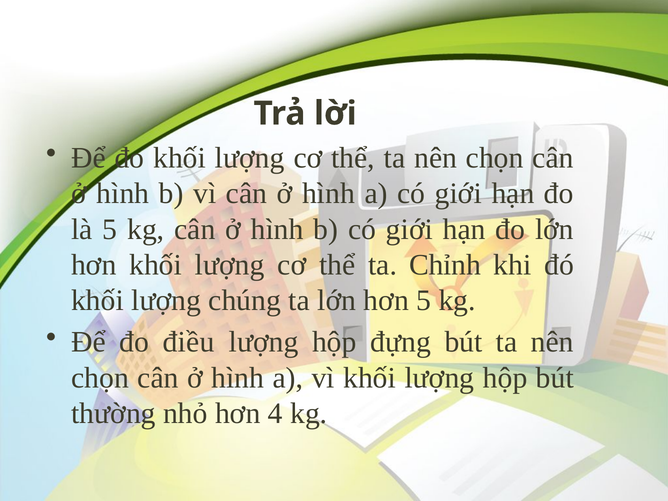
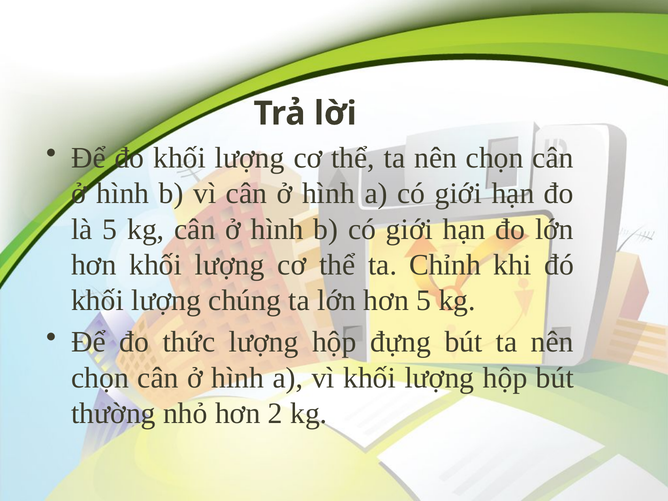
điều: điều -> thức
4: 4 -> 2
